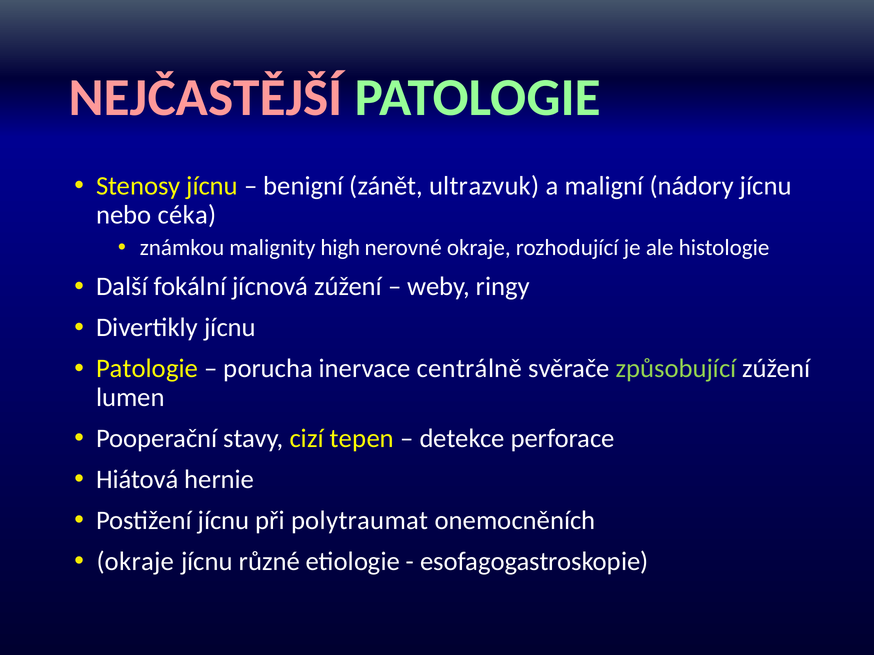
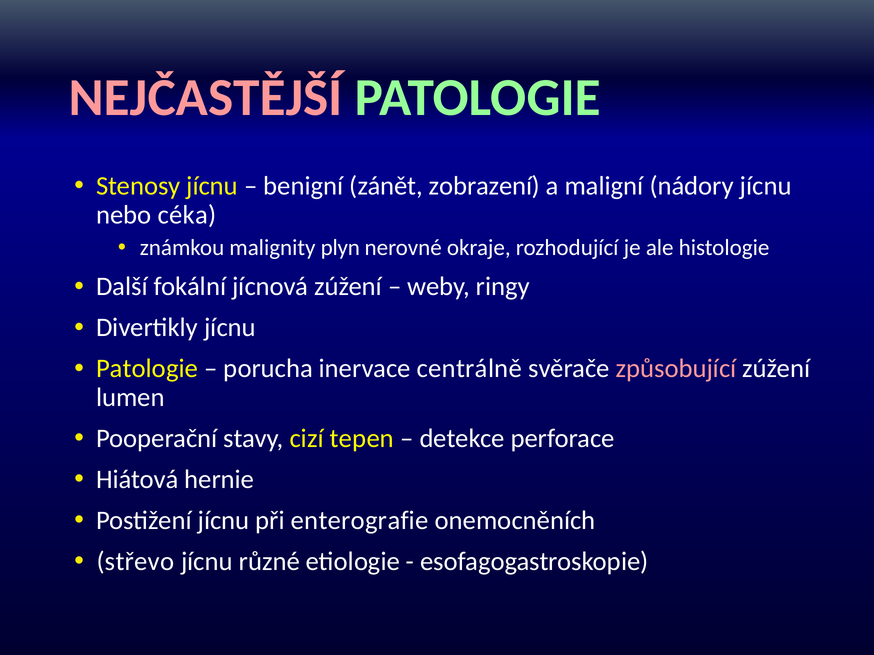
ultrazvuk: ultrazvuk -> zobrazení
high: high -> plyn
způsobující colour: light green -> pink
polytraumat: polytraumat -> enterografie
okraje at (135, 562): okraje -> střevo
